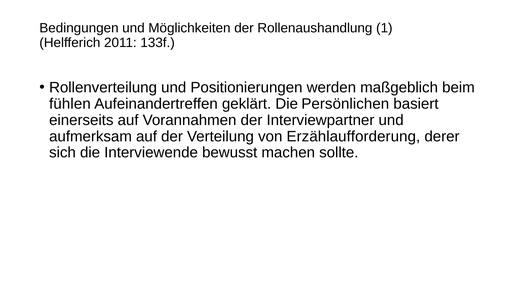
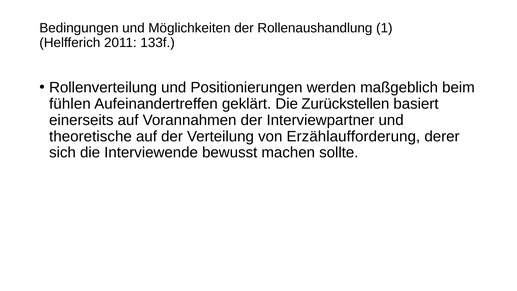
Persönlichen: Persönlichen -> Zurückstellen
aufmerksam: aufmerksam -> theoretische
